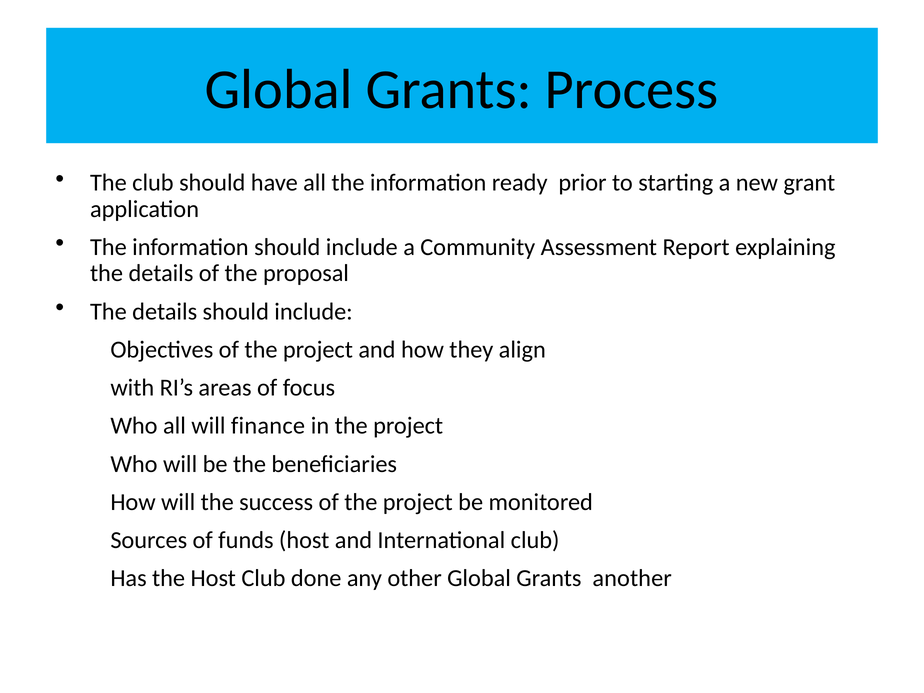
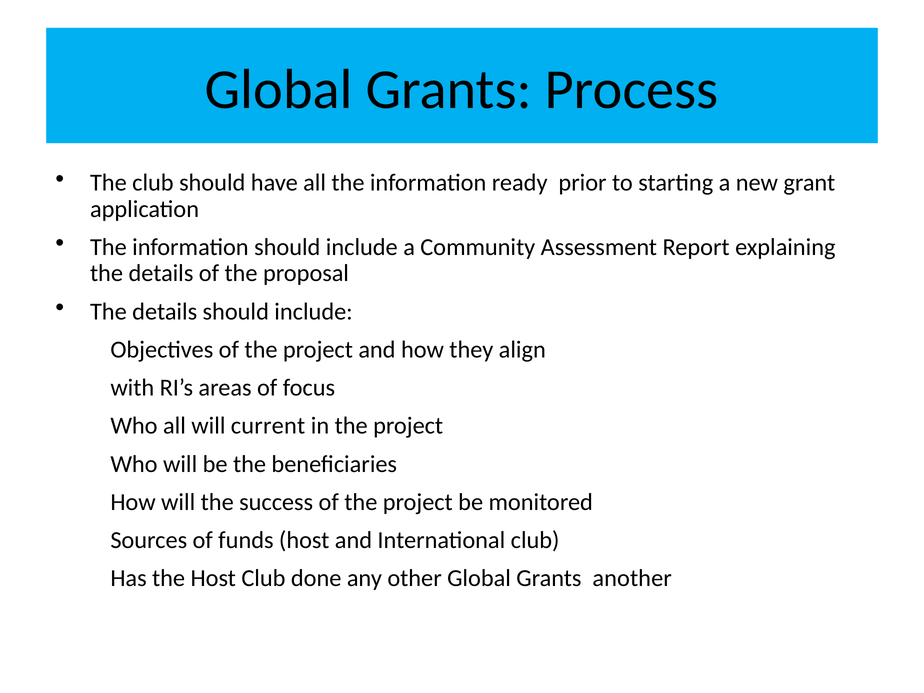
finance: finance -> current
